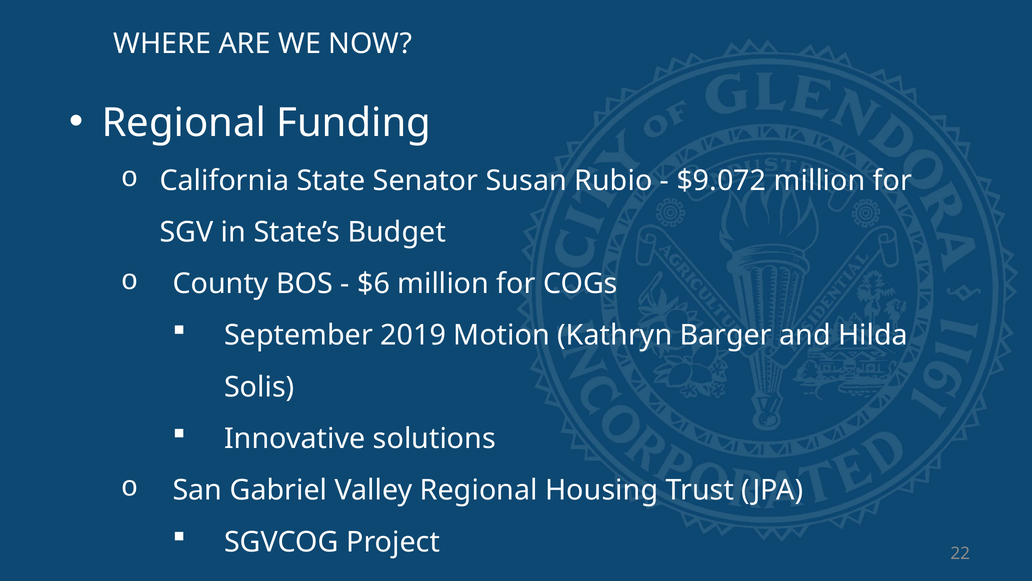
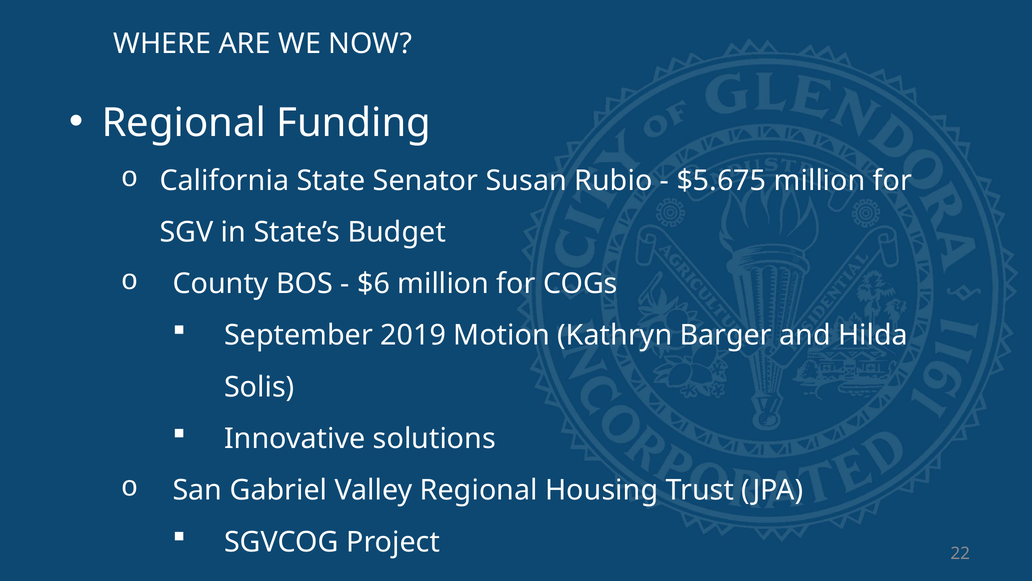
$9.072: $9.072 -> $5.675
